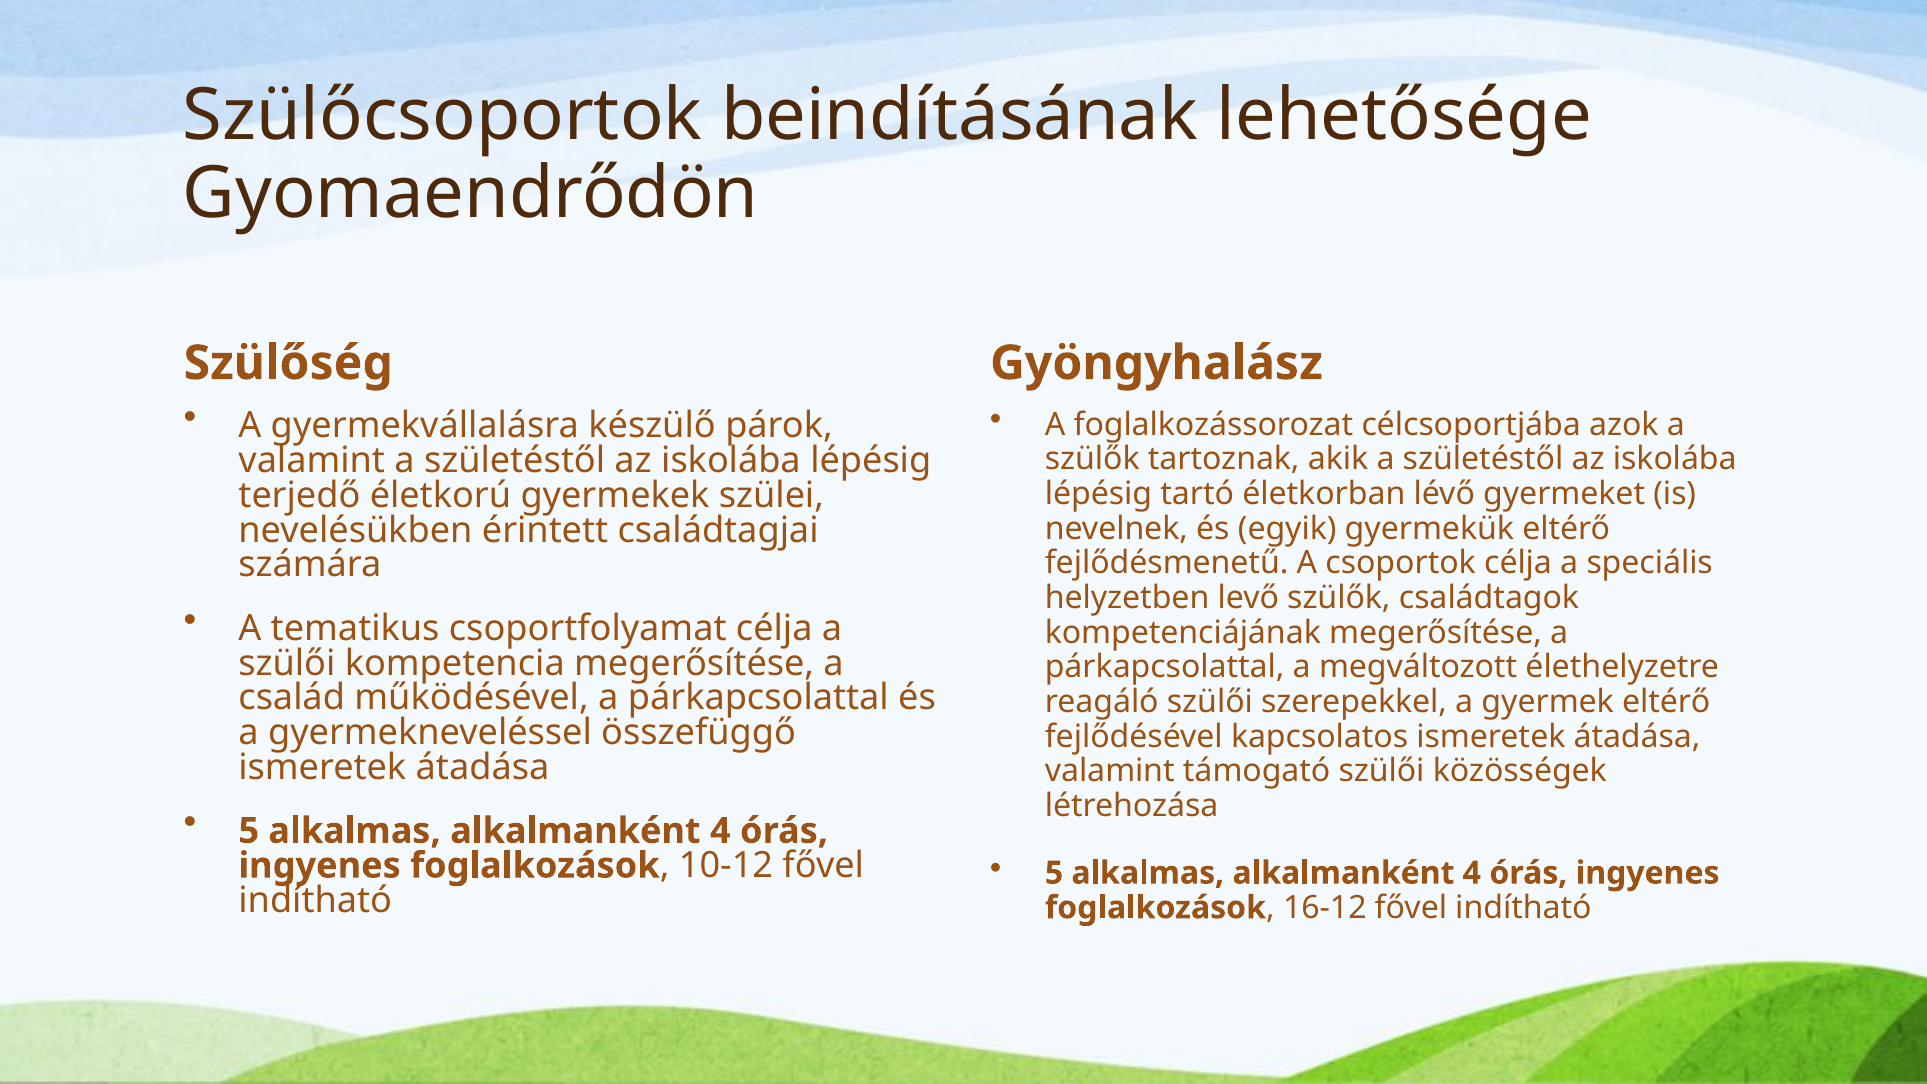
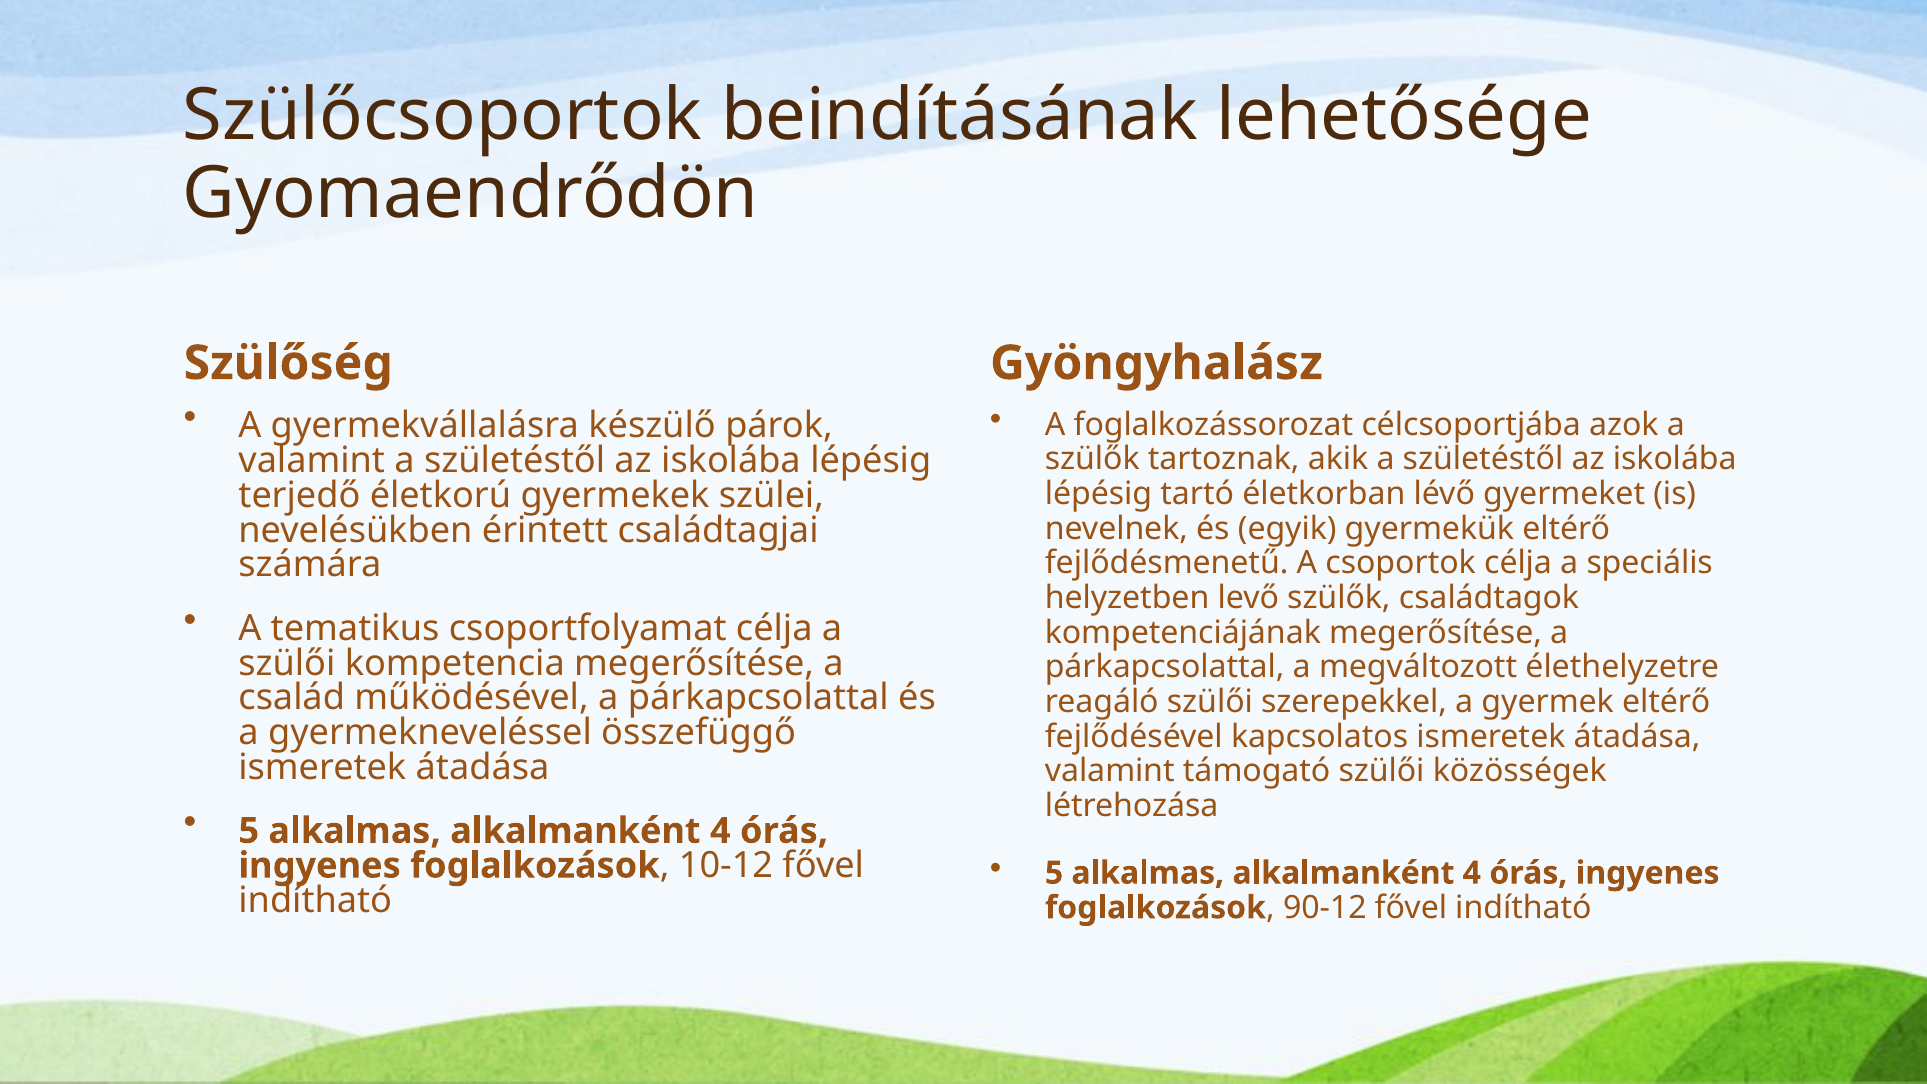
16-12: 16-12 -> 90-12
